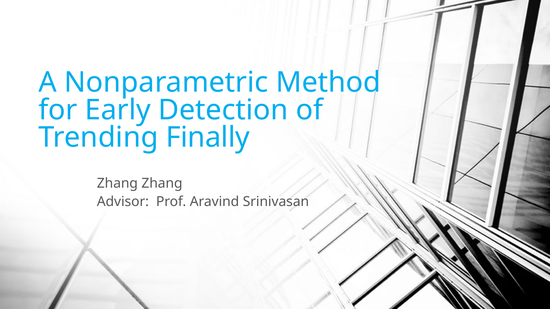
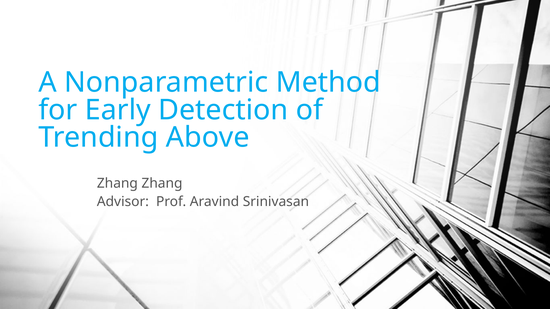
Finally: Finally -> Above
